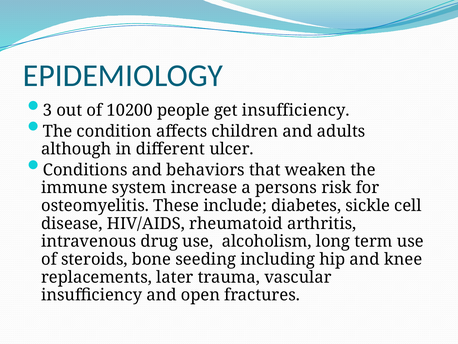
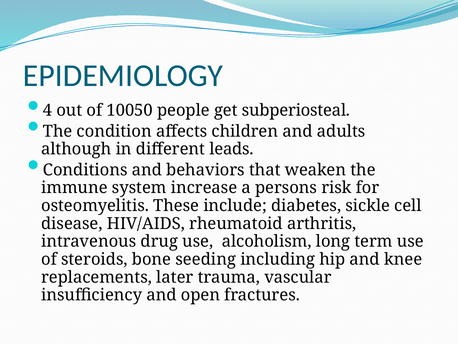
3: 3 -> 4
10200: 10200 -> 10050
get insufficiency: insufficiency -> subperiosteal
ulcer: ulcer -> leads
